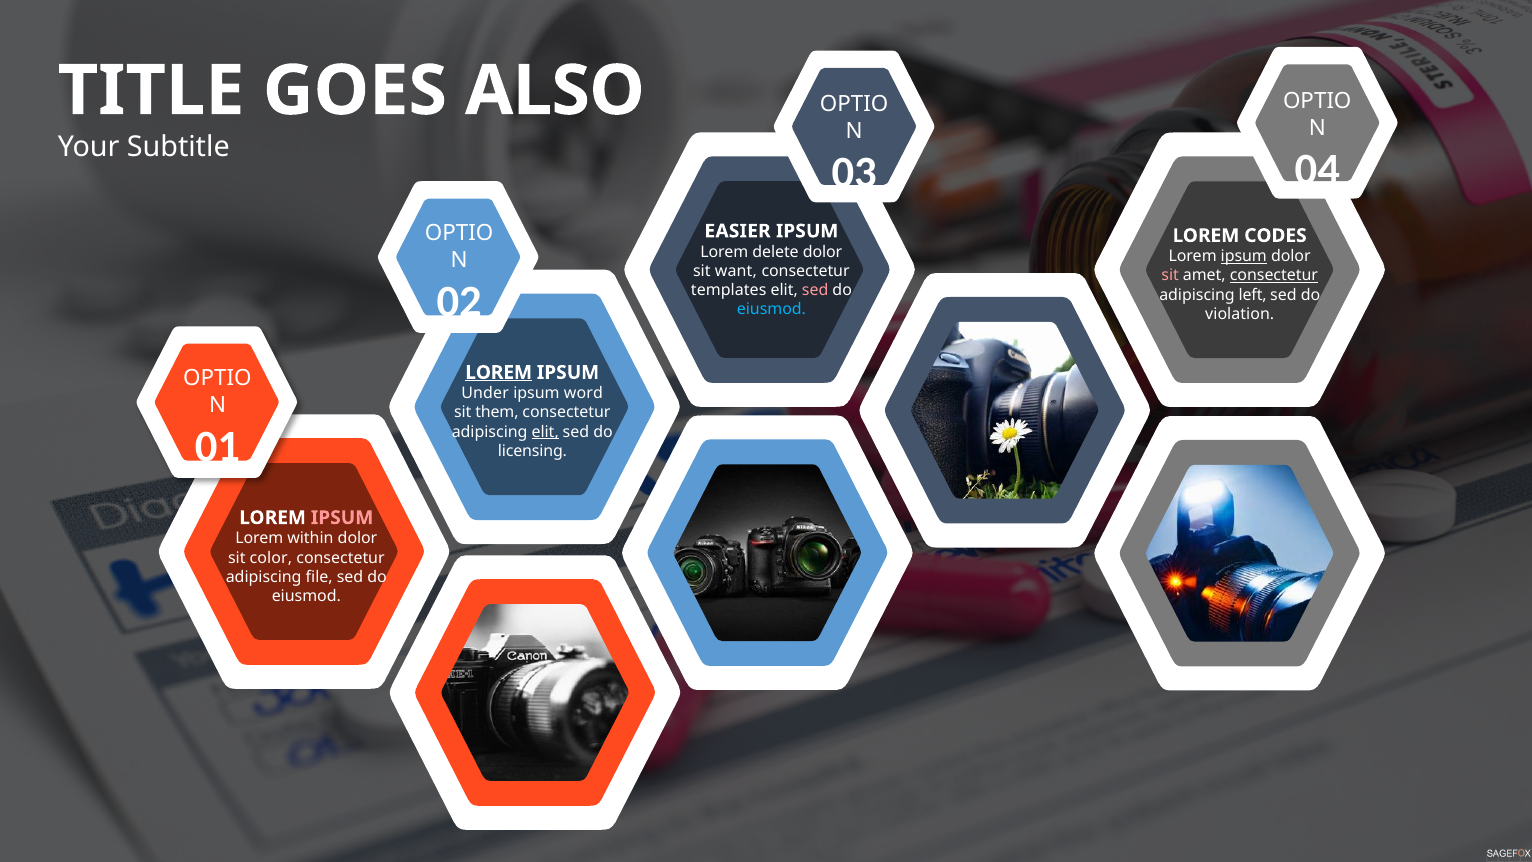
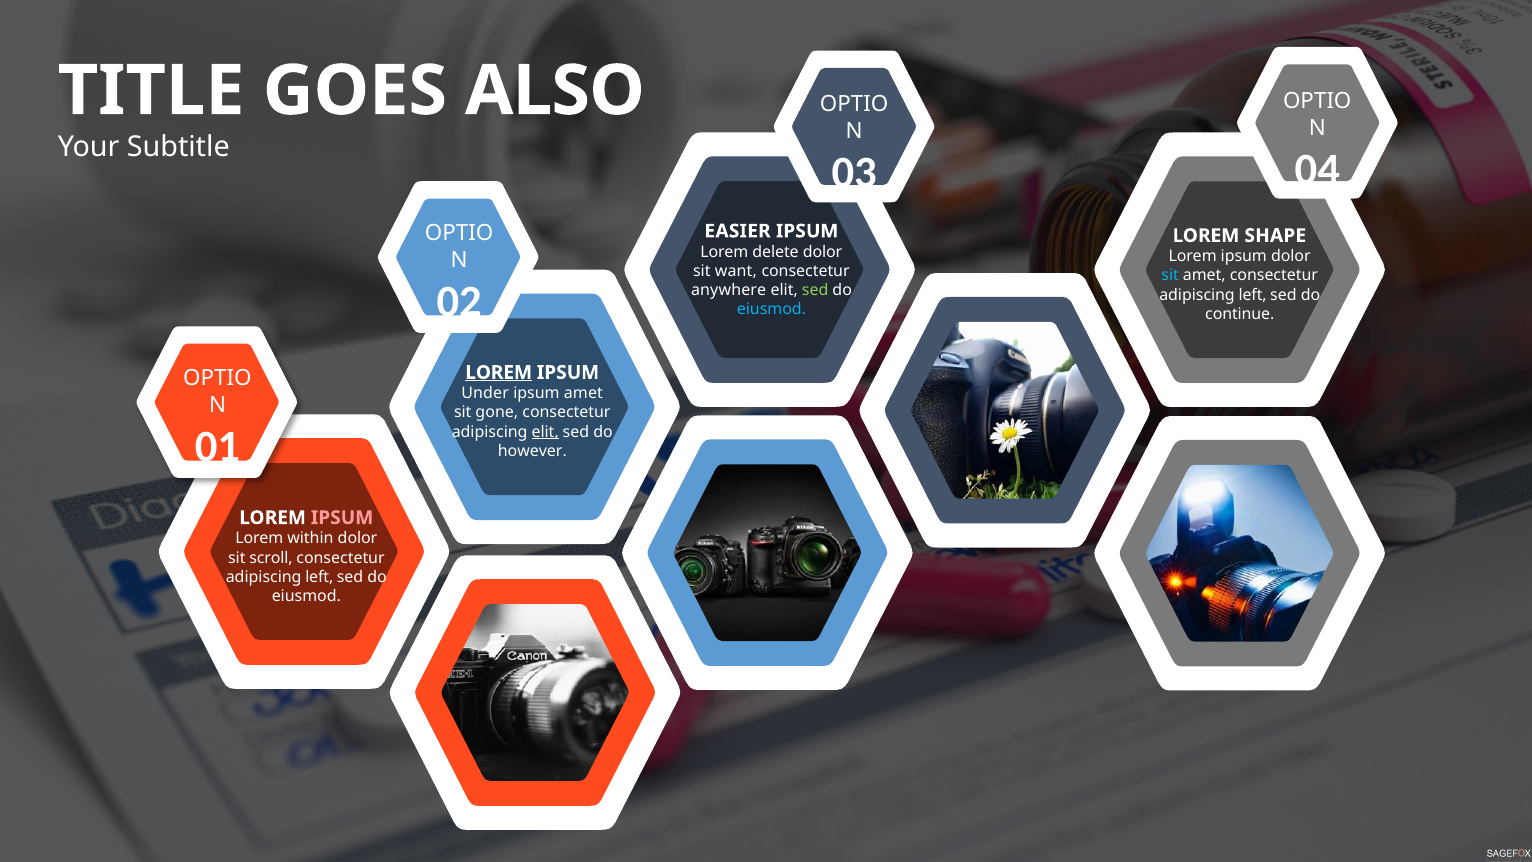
CODES: CODES -> SHAPE
ipsum at (1244, 256) underline: present -> none
sit at (1170, 276) colour: pink -> light blue
consectetur at (1274, 276) underline: present -> none
templates: templates -> anywhere
sed at (815, 290) colour: pink -> light green
violation: violation -> continue
ipsum word: word -> amet
them: them -> gone
licensing: licensing -> however
color: color -> scroll
file at (319, 577): file -> left
